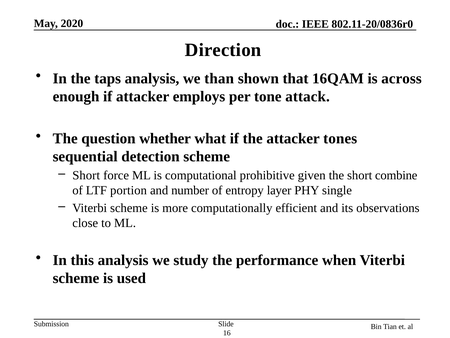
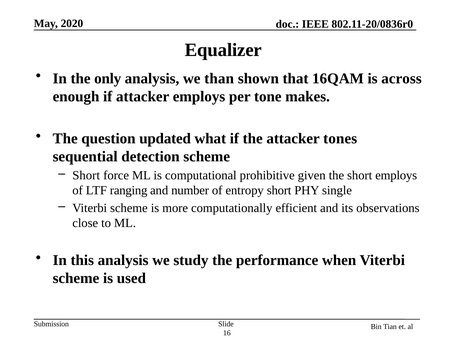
Direction: Direction -> Equalizer
taps: taps -> only
attack: attack -> makes
whether: whether -> updated
short combine: combine -> employs
portion: portion -> ranging
entropy layer: layer -> short
